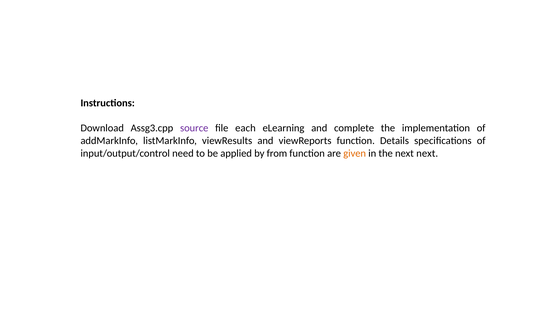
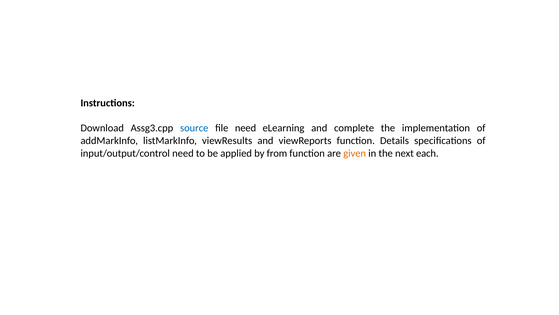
source colour: purple -> blue
file each: each -> need
next next: next -> each
